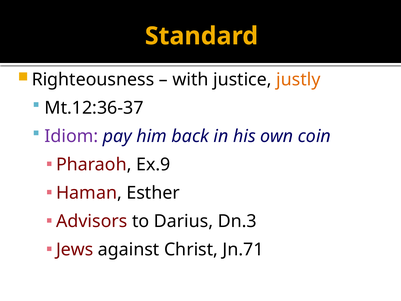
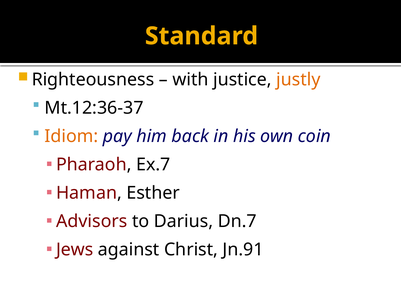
Idiom colour: purple -> orange
Ex.9: Ex.9 -> Ex.7
Dn.3: Dn.3 -> Dn.7
Jn.71: Jn.71 -> Jn.91
